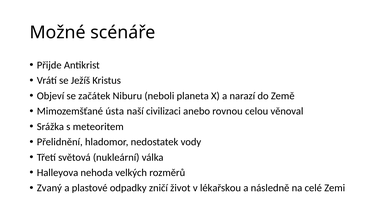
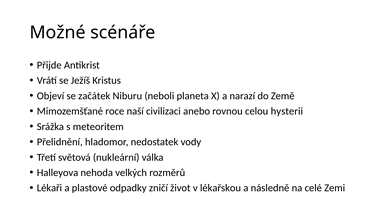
ústa: ústa -> roce
věnoval: věnoval -> hysterii
Zvaný: Zvaný -> Lékaři
